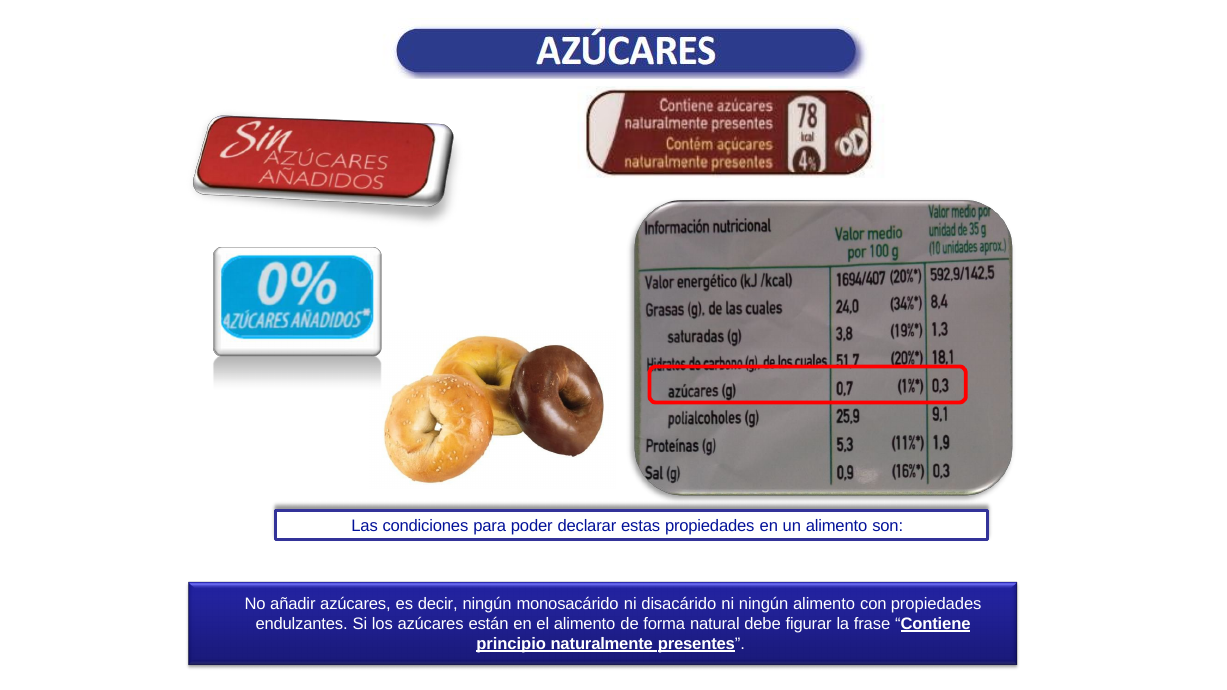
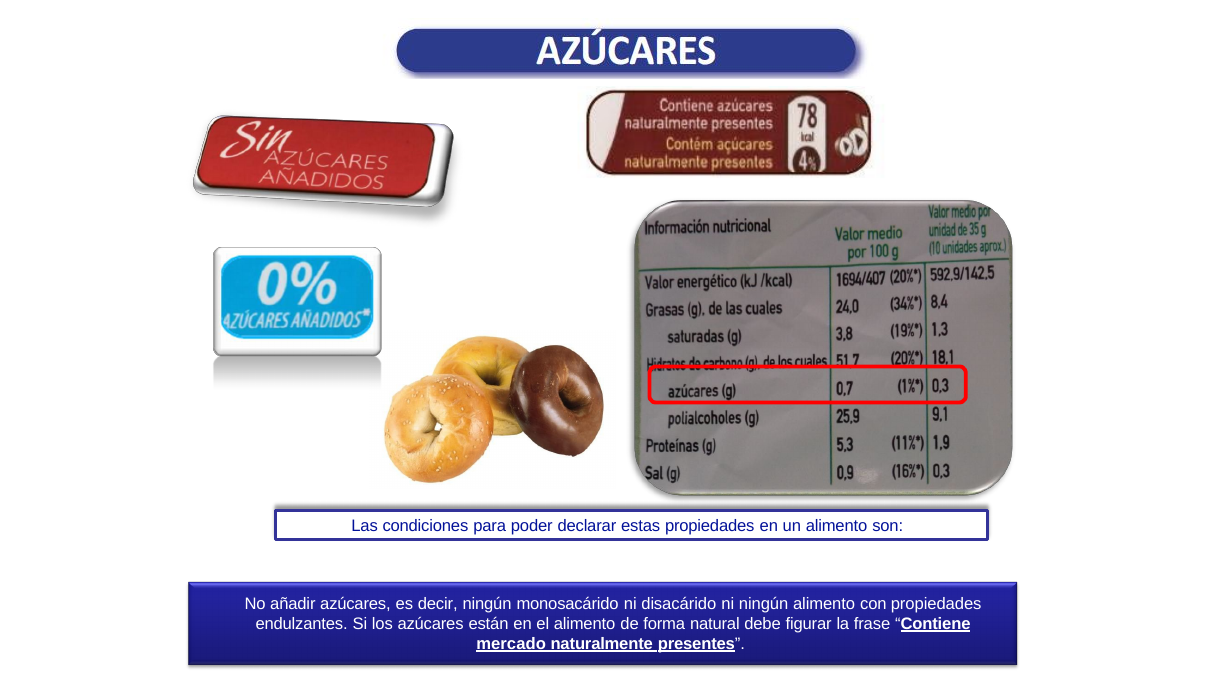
principio: principio -> mercado
